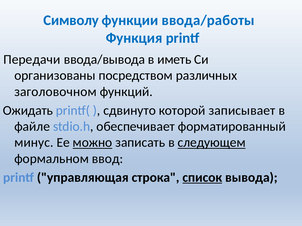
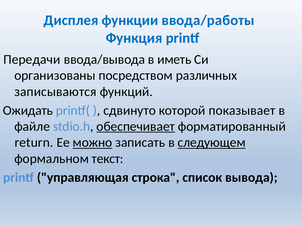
Символу: Символу -> Дисплея
заголовочном: заголовочном -> записываются
записывает: записывает -> показывает
обеспечивает underline: none -> present
минус: минус -> return
ввод: ввод -> текст
список underline: present -> none
